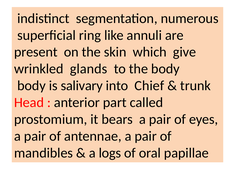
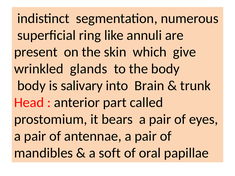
Chief: Chief -> Brain
logs: logs -> soft
